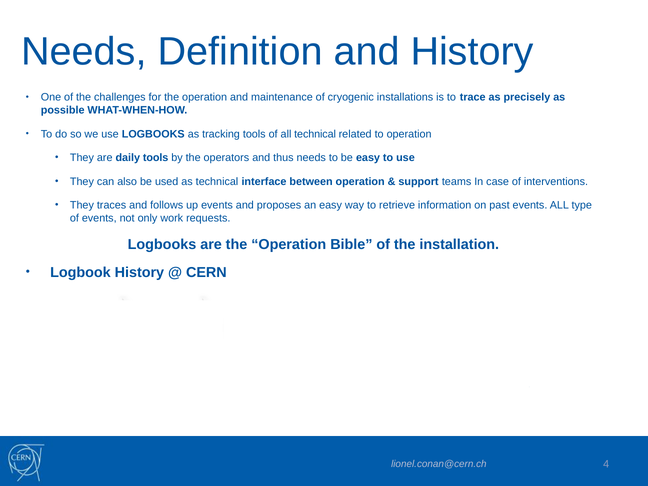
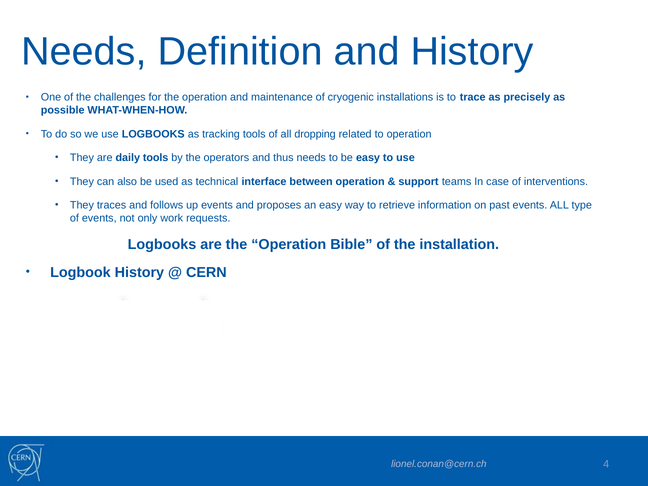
all technical: technical -> dropping
